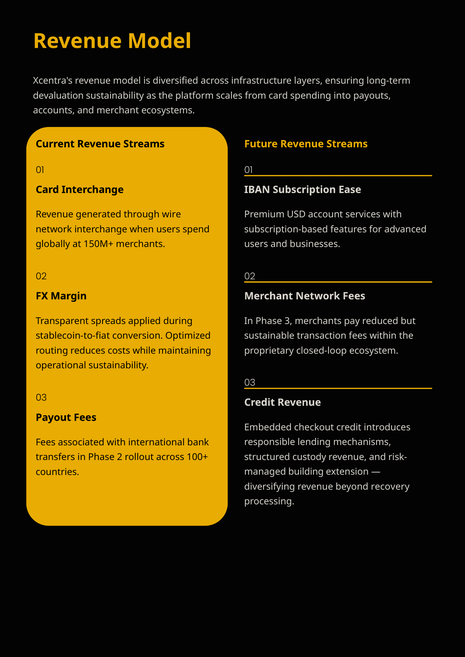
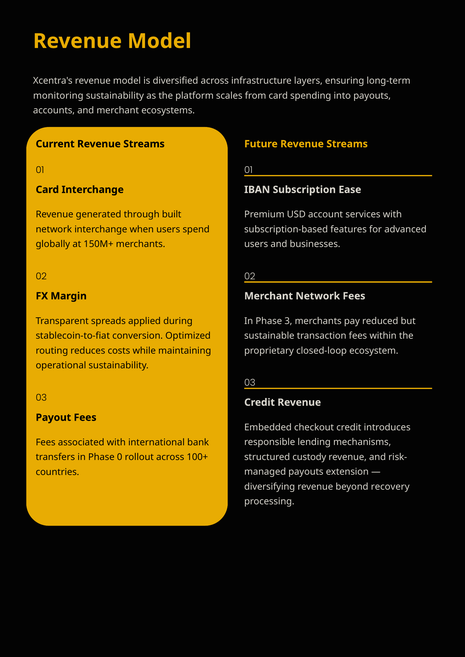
devaluation: devaluation -> monitoring
wire: wire -> built
2: 2 -> 0
building at (306, 472): building -> payouts
